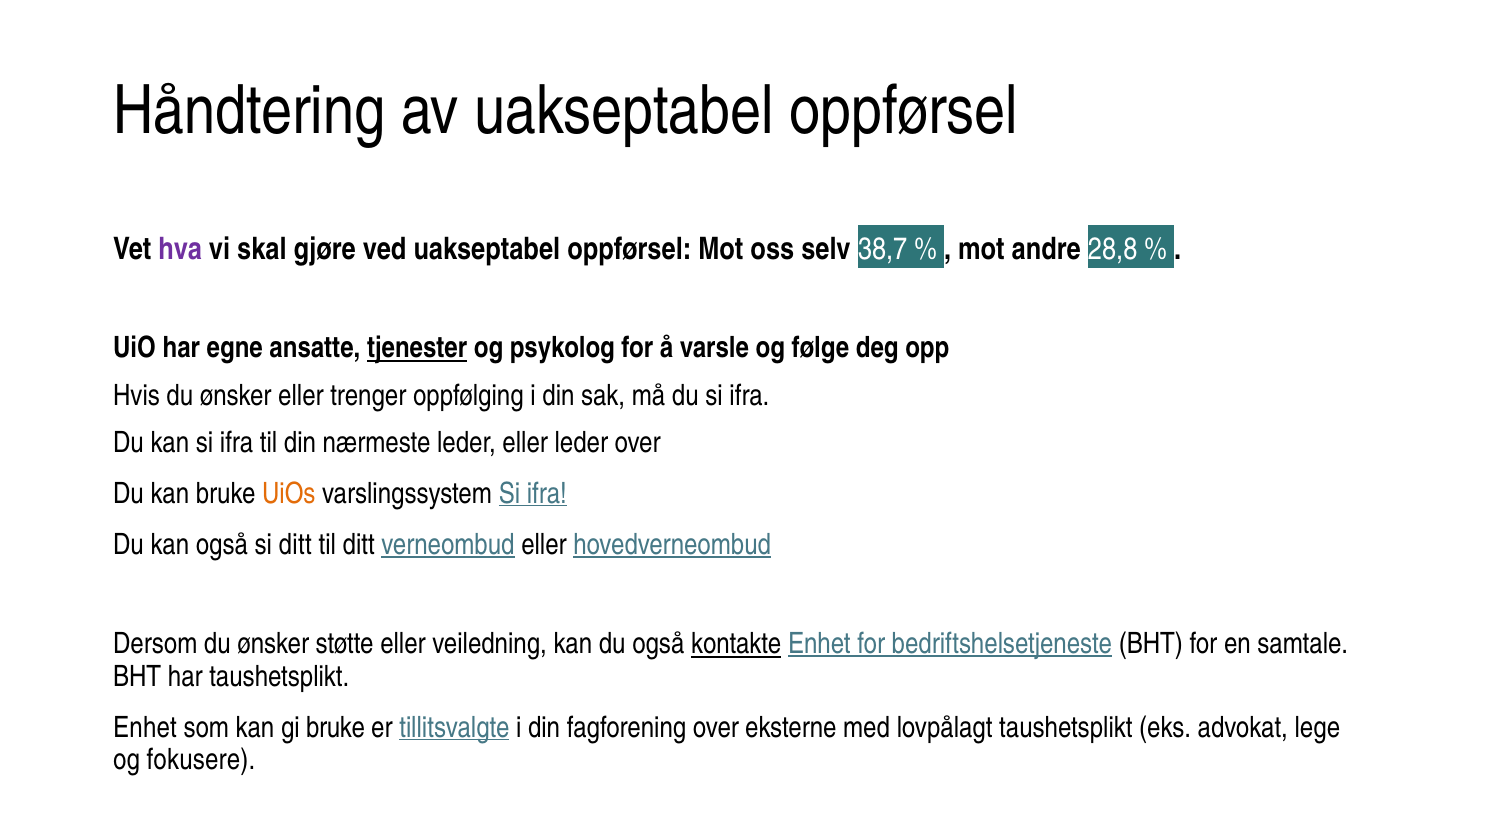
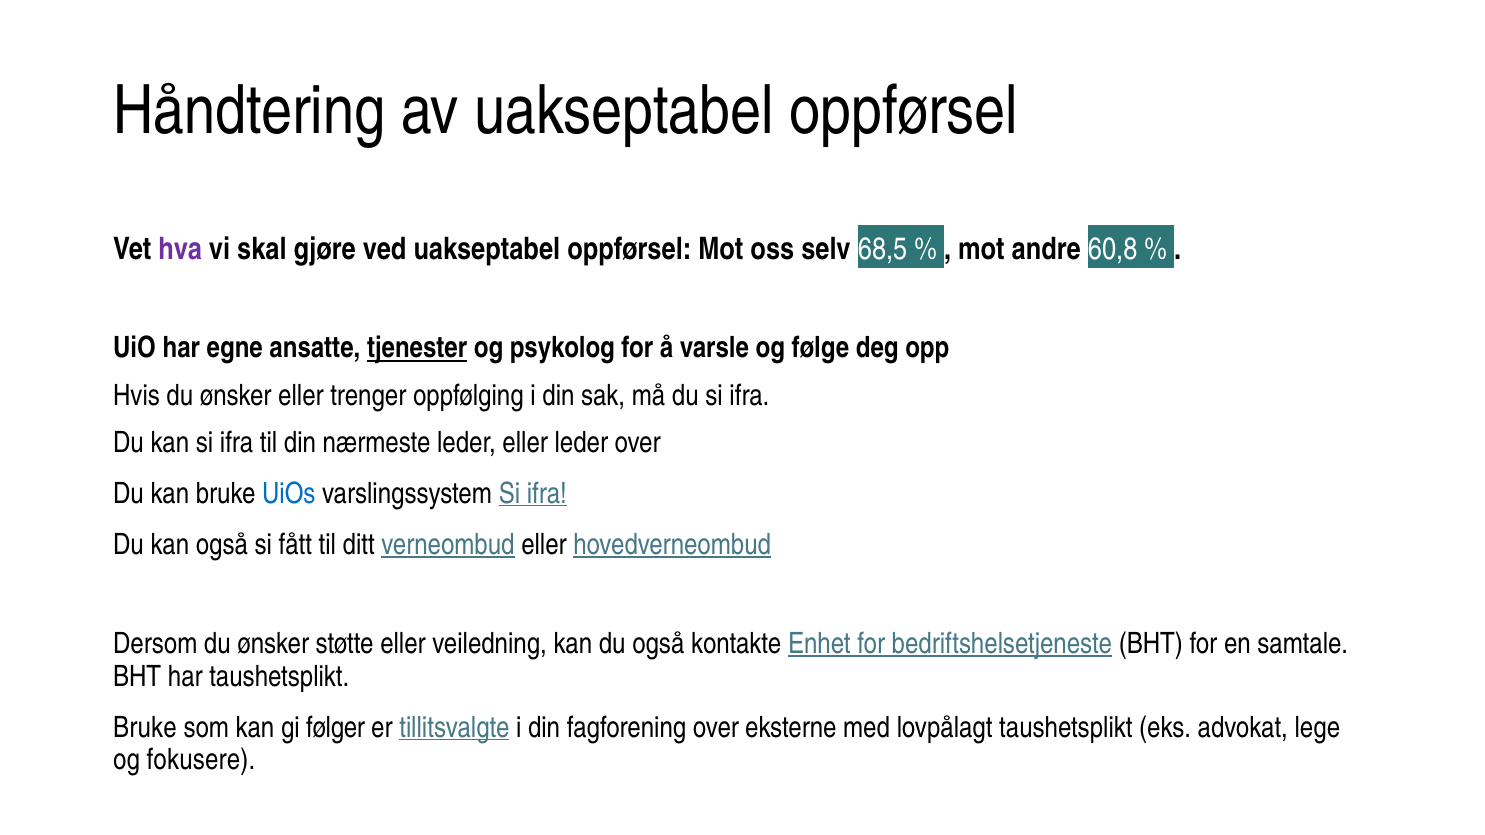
38,7: 38,7 -> 68,5
28,8: 28,8 -> 60,8
UiOs colour: orange -> blue
si ditt: ditt -> fått
kontakte underline: present -> none
Enhet at (145, 728): Enhet -> Bruke
gi bruke: bruke -> følger
